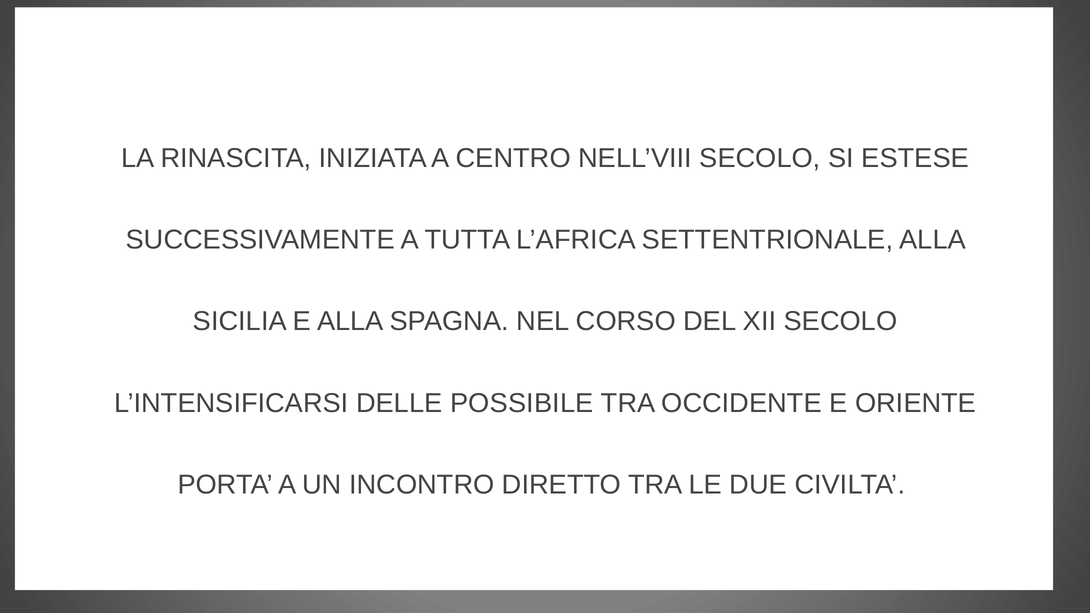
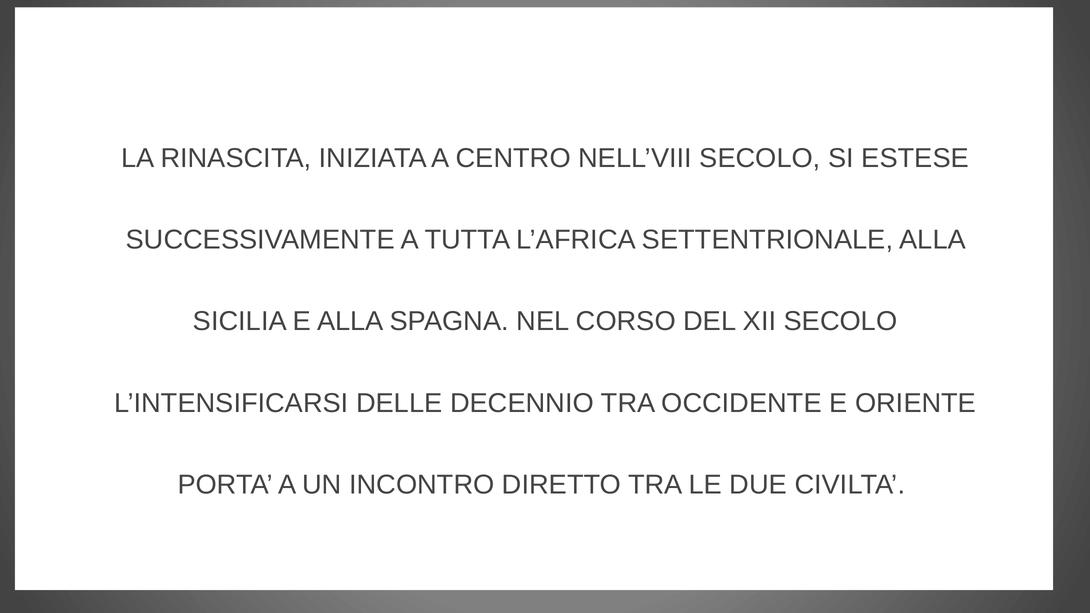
POSSIBILE: POSSIBILE -> DECENNIO
